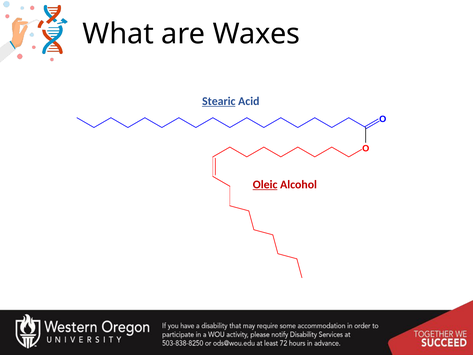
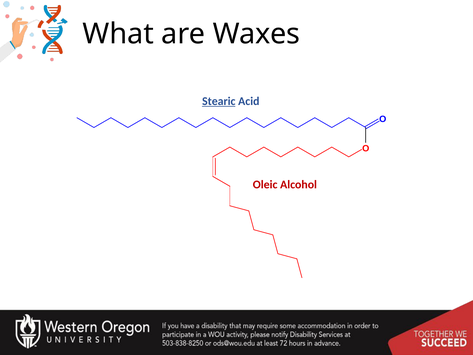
Oleic underline: present -> none
